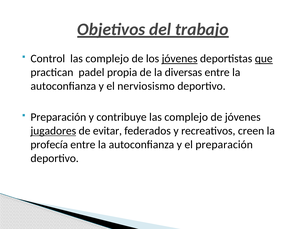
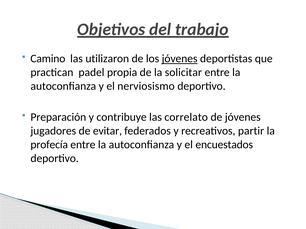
Control: Control -> Camino
complejo at (107, 59): complejo -> utilizaron
que underline: present -> none
diversas: diversas -> solicitar
complejo at (186, 117): complejo -> correlato
jugadores underline: present -> none
creen: creen -> partir
el preparación: preparación -> encuestados
